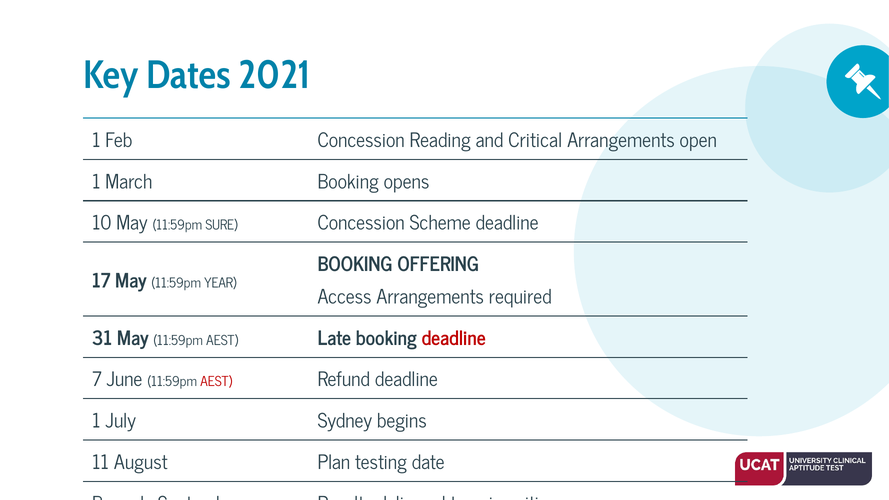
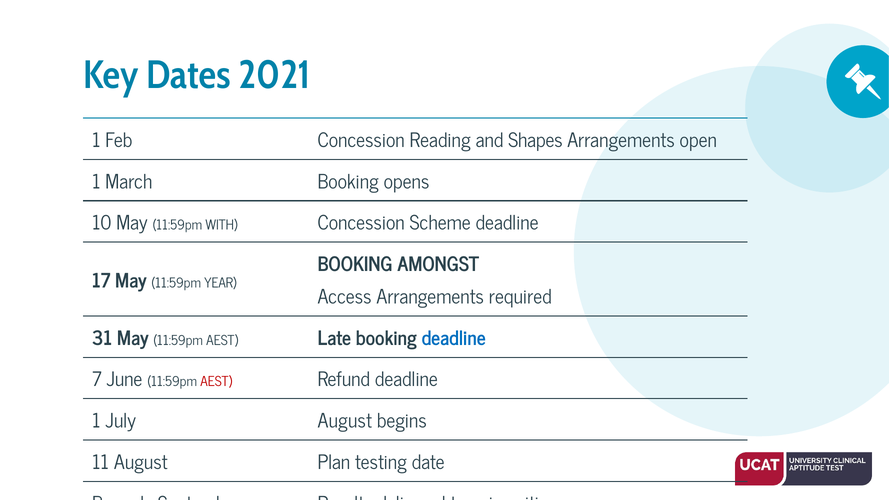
Critical: Critical -> Shapes
SURE: SURE -> WITH
OFFERING: OFFERING -> AMONGST
deadline at (454, 339) colour: red -> blue
July Sydney: Sydney -> August
